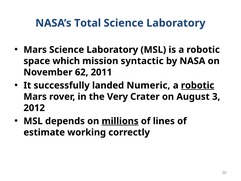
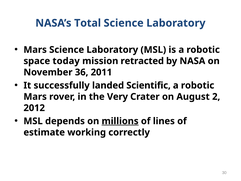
which: which -> today
syntactic: syntactic -> retracted
62: 62 -> 36
Numeric: Numeric -> Scientific
robotic at (198, 85) underline: present -> none
3: 3 -> 2
